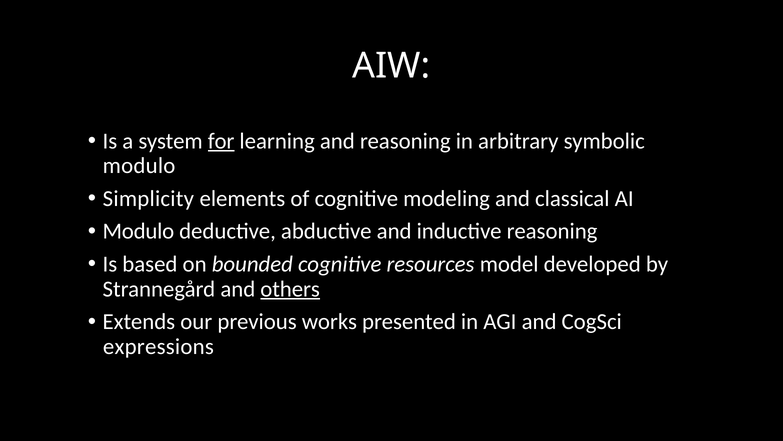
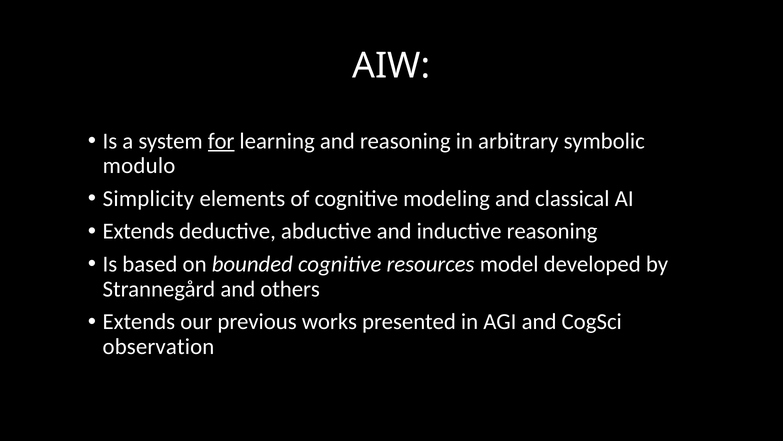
Modulo at (138, 231): Modulo -> Extends
others underline: present -> none
expressions: expressions -> observation
